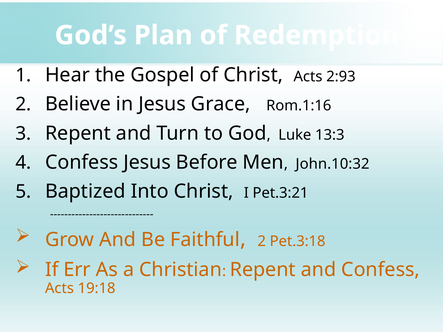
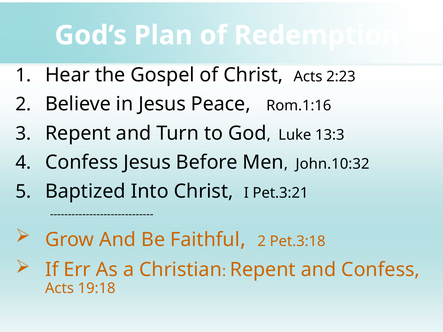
2:93: 2:93 -> 2:23
Grace: Grace -> Peace
